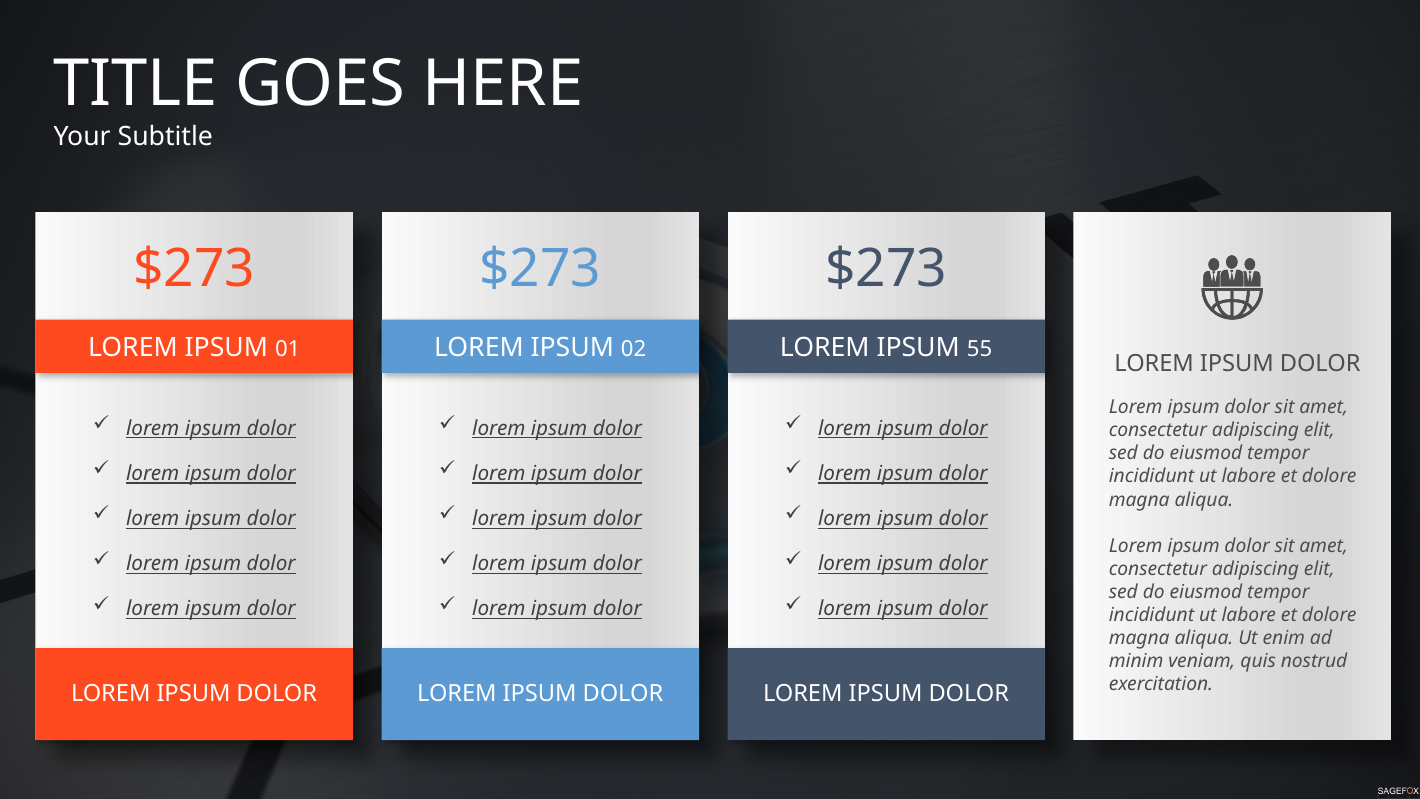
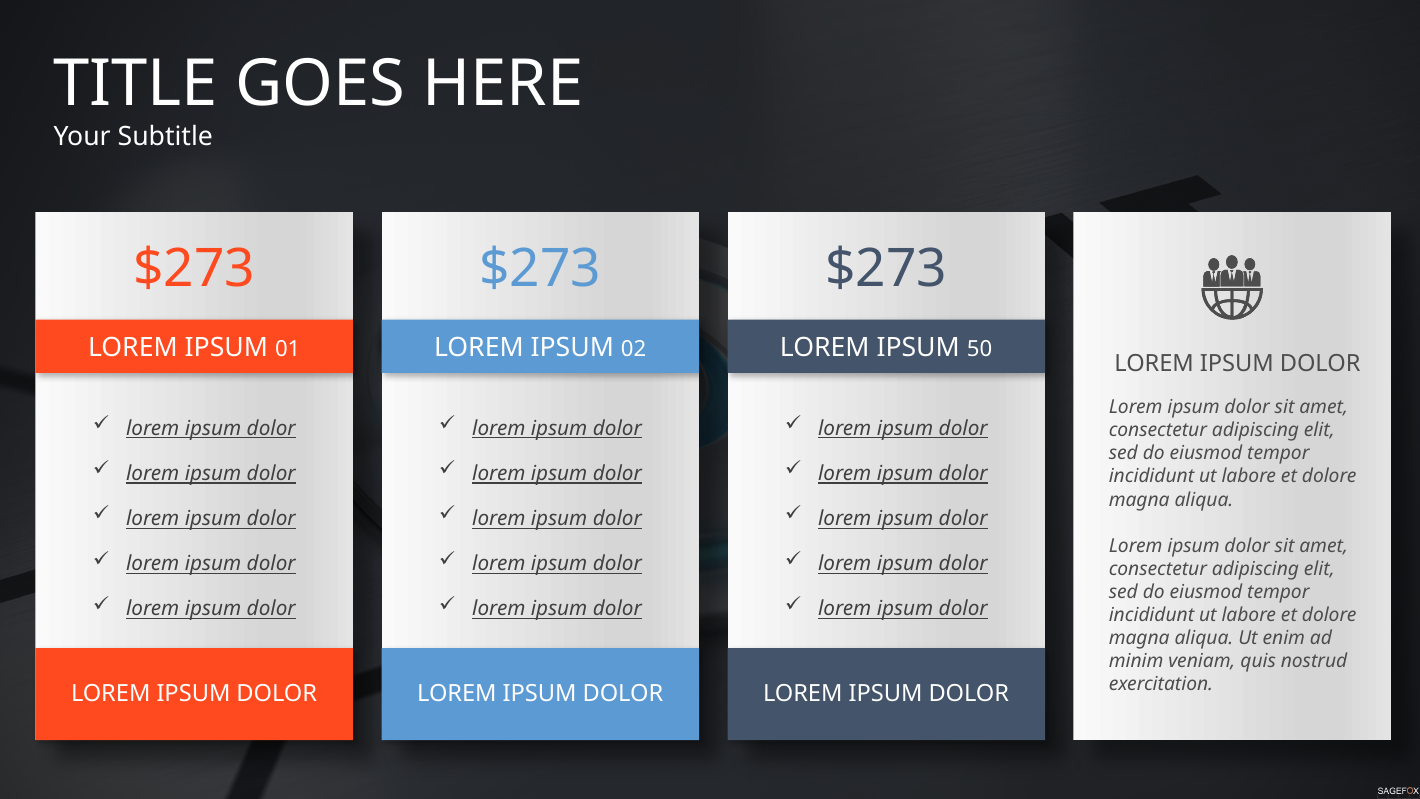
55: 55 -> 50
